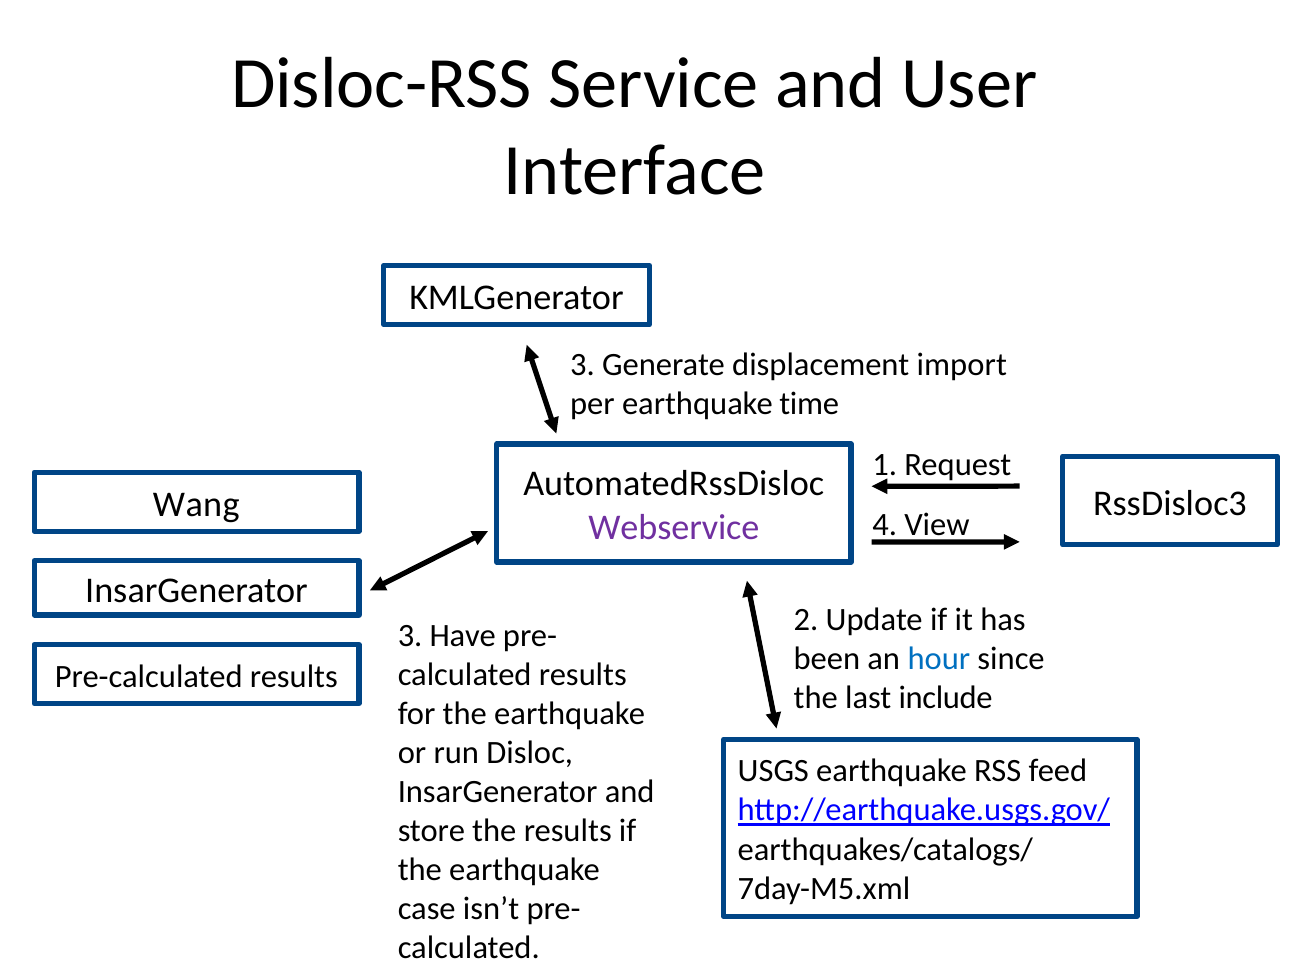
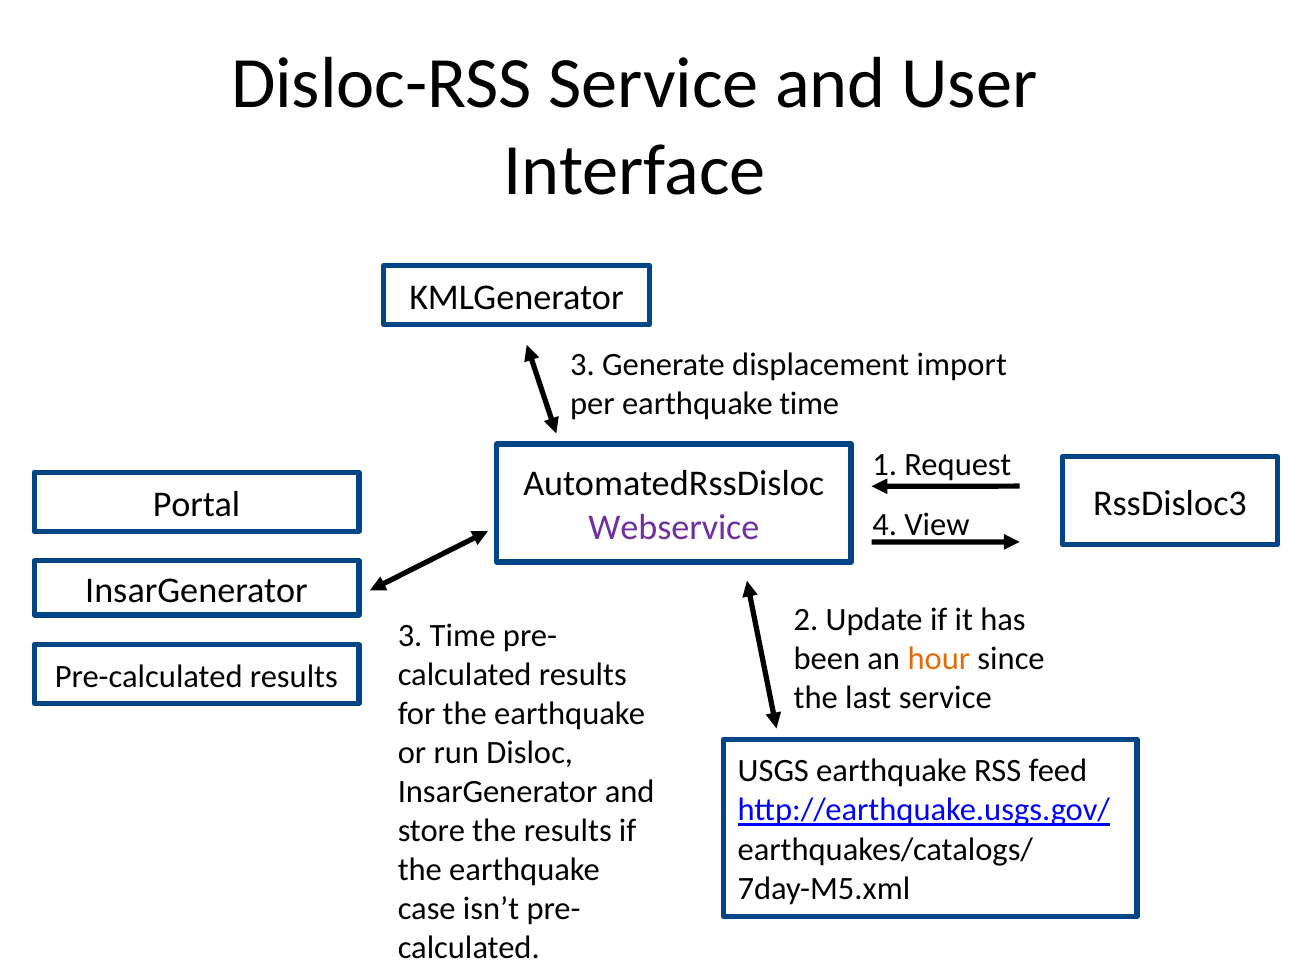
Wang: Wang -> Portal
3 Have: Have -> Time
hour colour: blue -> orange
last include: include -> service
